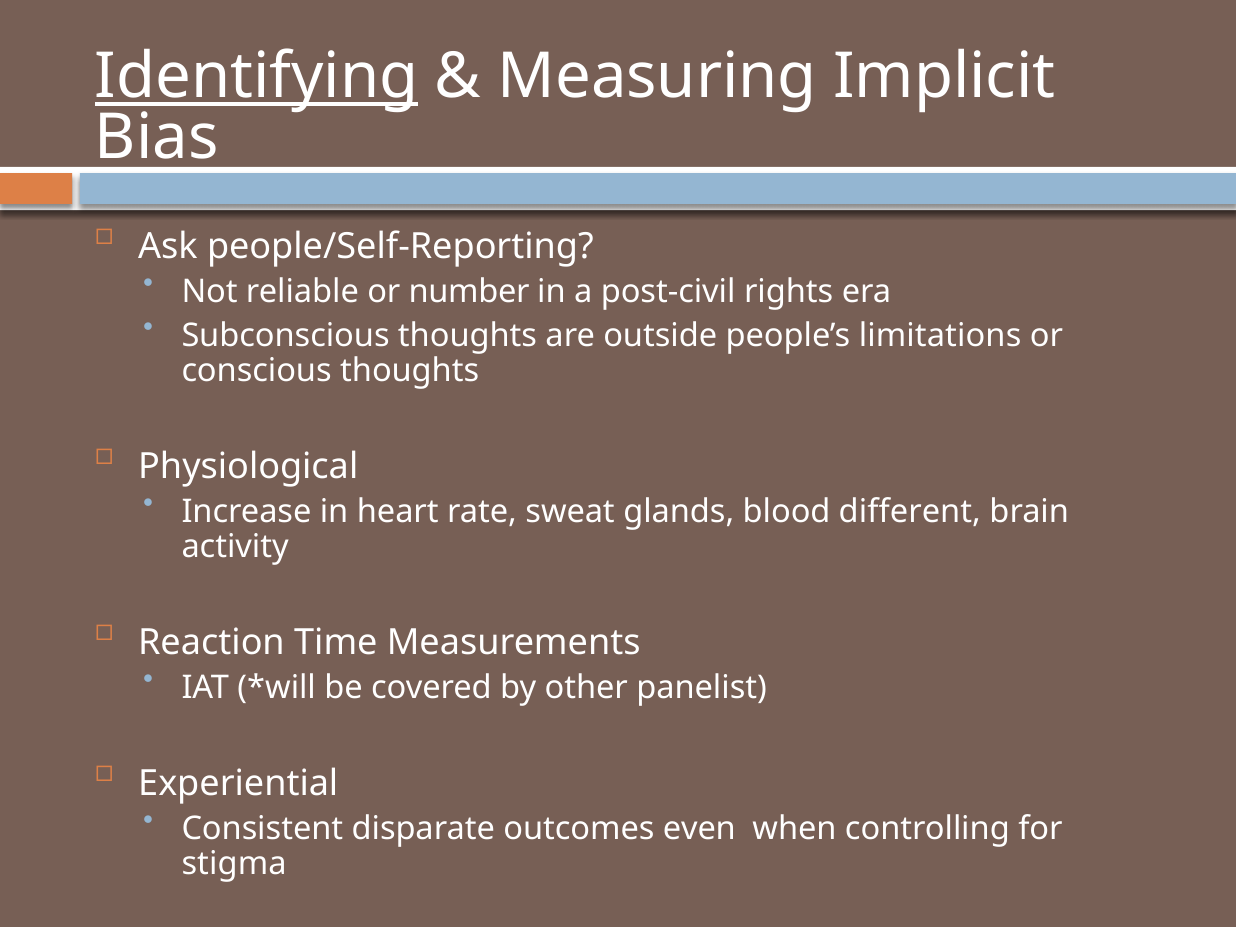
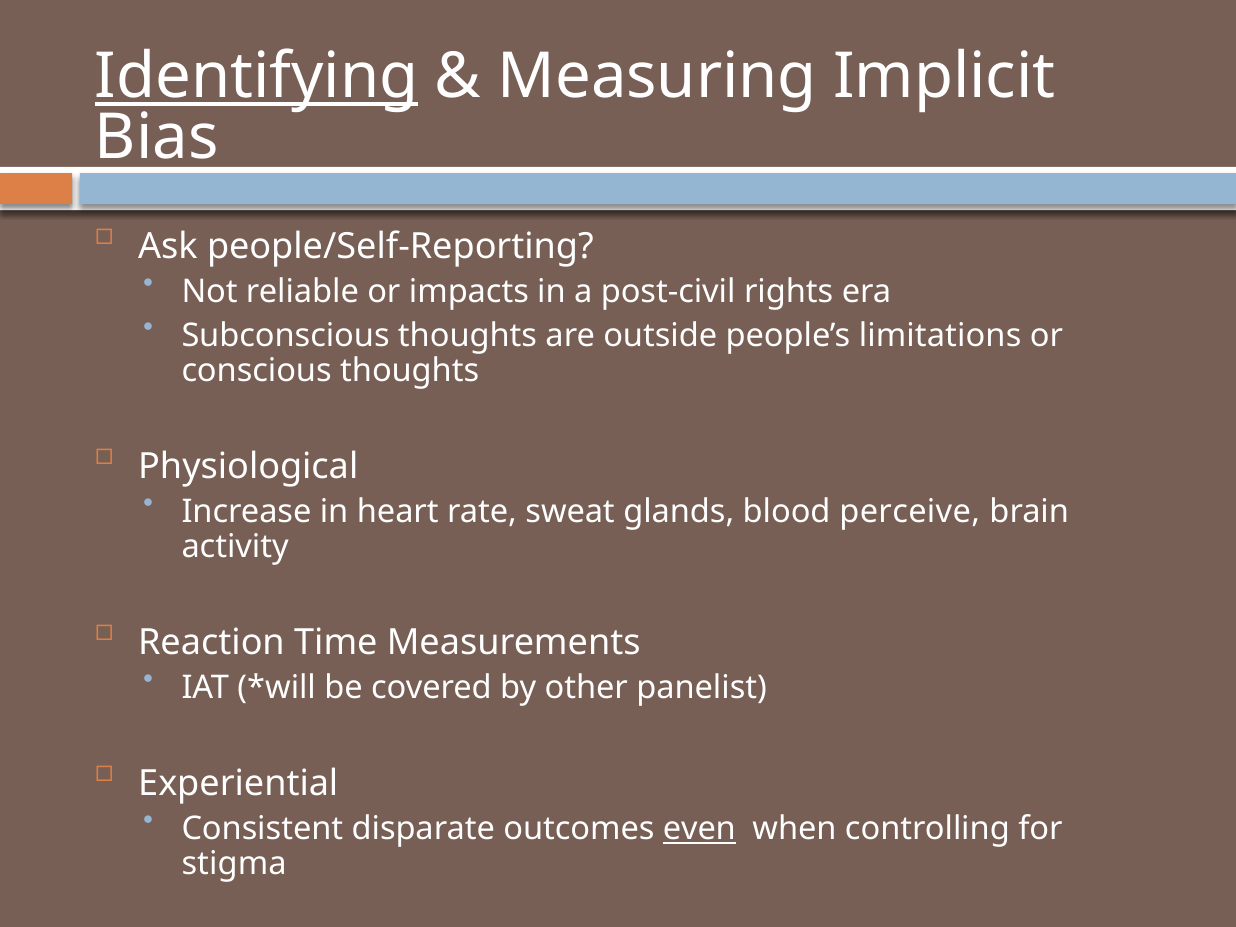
number: number -> impacts
different: different -> perceive
even underline: none -> present
